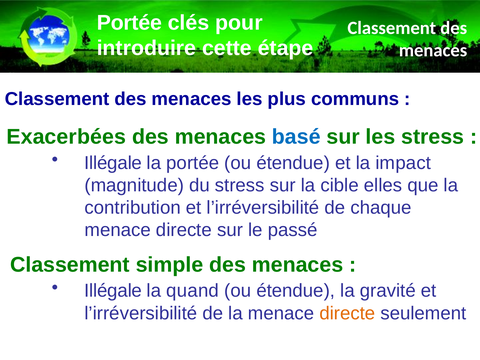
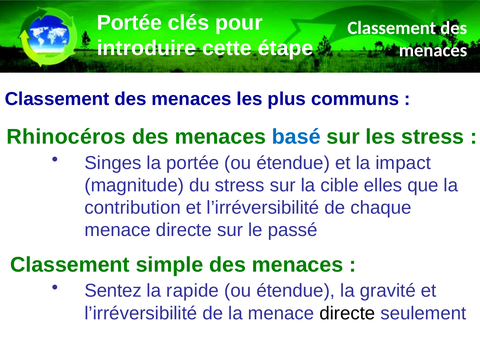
Exacerbées: Exacerbées -> Rhinocéros
Illégale at (113, 163): Illégale -> Singes
Illégale at (113, 291): Illégale -> Sentez
quand: quand -> rapide
directe at (347, 313) colour: orange -> black
